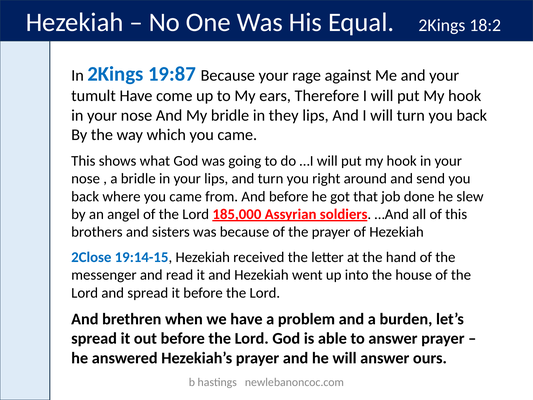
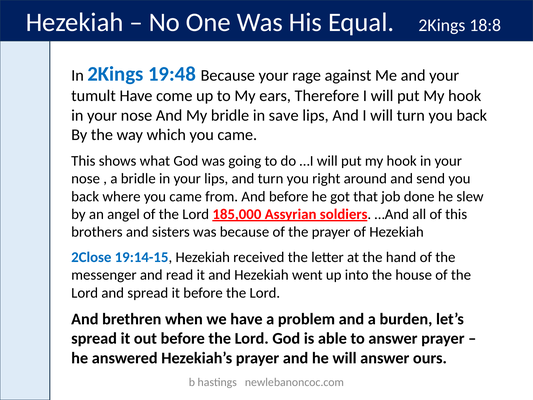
18:2: 18:2 -> 18:8
19:87: 19:87 -> 19:48
they: they -> save
